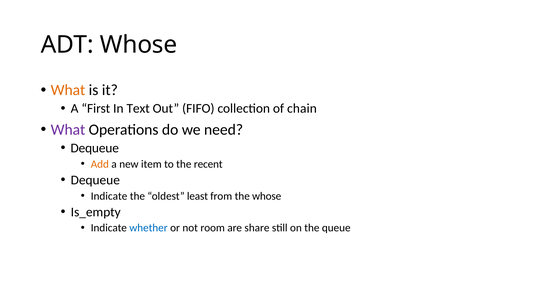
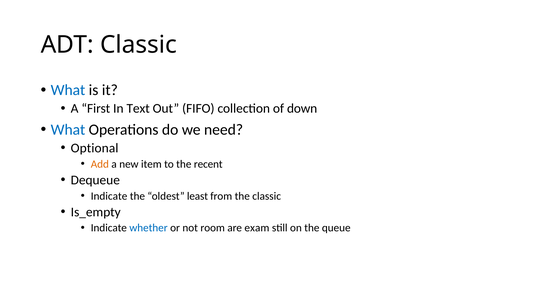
ADT Whose: Whose -> Classic
What at (68, 90) colour: orange -> blue
chain: chain -> down
What at (68, 130) colour: purple -> blue
Dequeue at (95, 148): Dequeue -> Optional
the whose: whose -> classic
share: share -> exam
